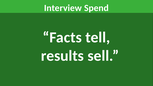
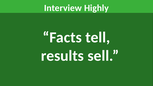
Spend: Spend -> Highly
